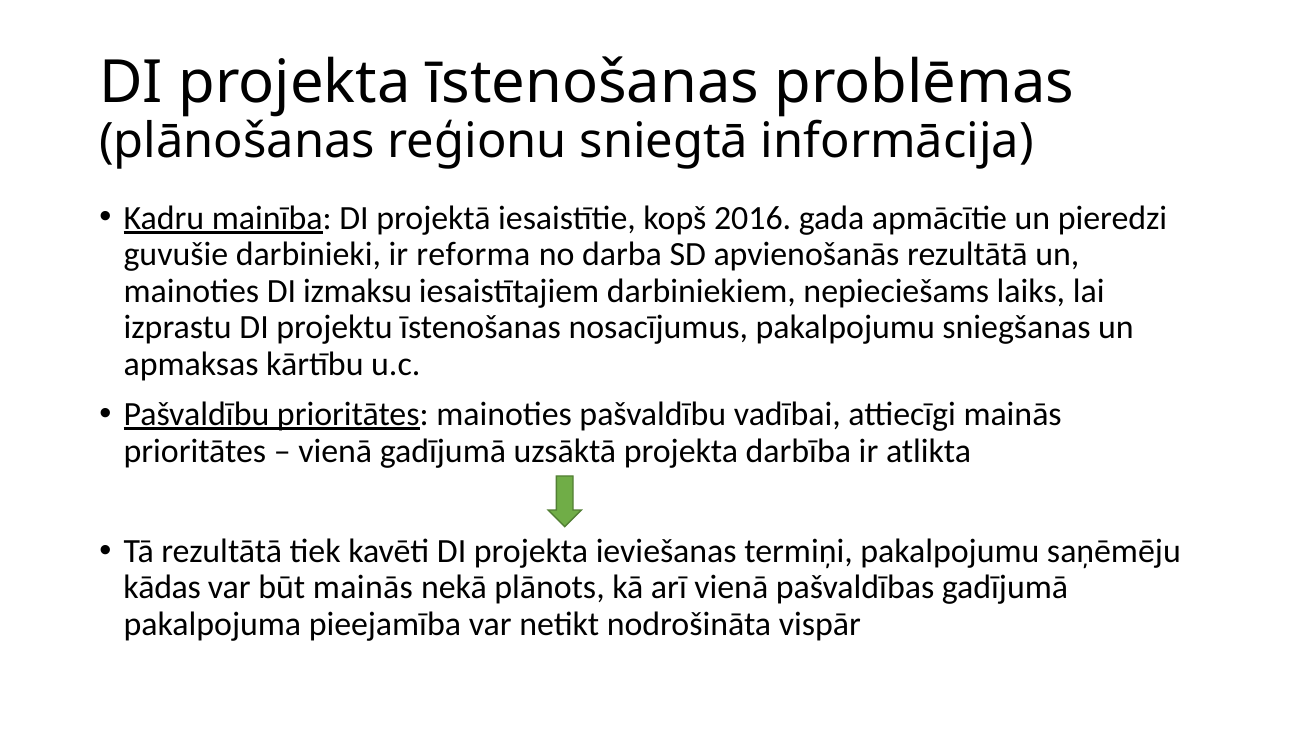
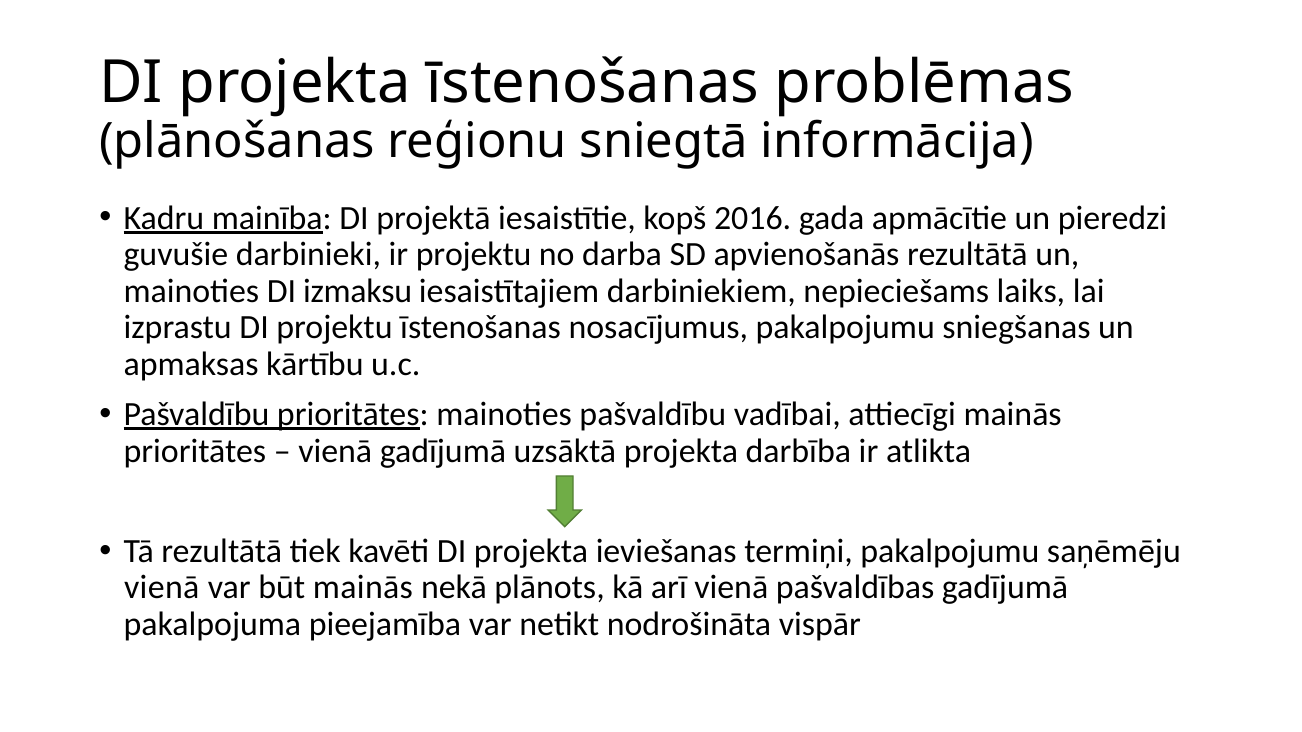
ir reforma: reforma -> projektu
kādas at (162, 588): kādas -> vienā
